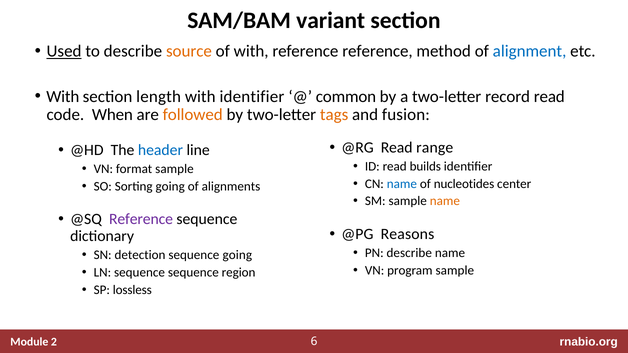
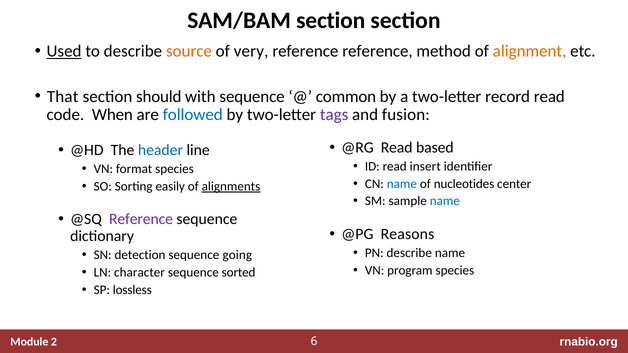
SAM/BAM variant: variant -> section
of with: with -> very
alignment colour: blue -> orange
With at (63, 97): With -> That
length: length -> should
with identifier: identifier -> sequence
followed colour: orange -> blue
tags colour: orange -> purple
range: range -> based
builds: builds -> insert
format sample: sample -> species
Sorting going: going -> easily
alignments underline: none -> present
name at (445, 201) colour: orange -> blue
program sample: sample -> species
LN sequence: sequence -> character
region: region -> sorted
